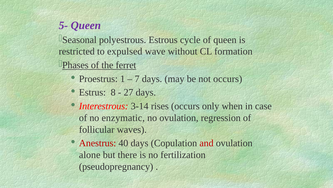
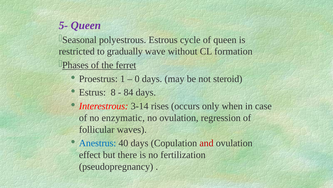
expulsed: expulsed -> gradually
7: 7 -> 0
not occurs: occurs -> steroid
27: 27 -> 84
Anestrus colour: red -> blue
alone: alone -> effect
